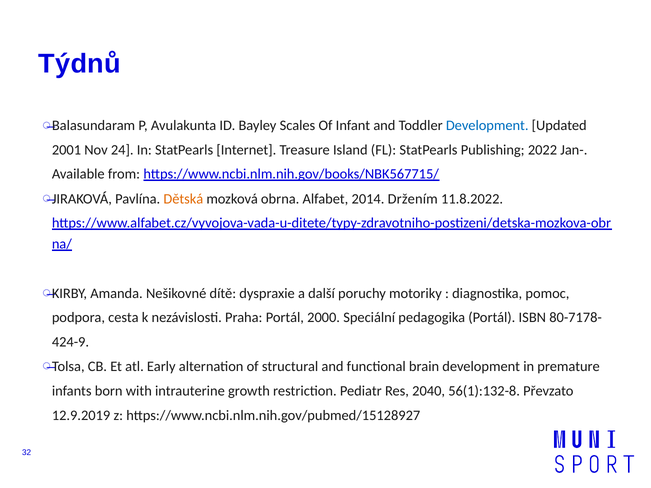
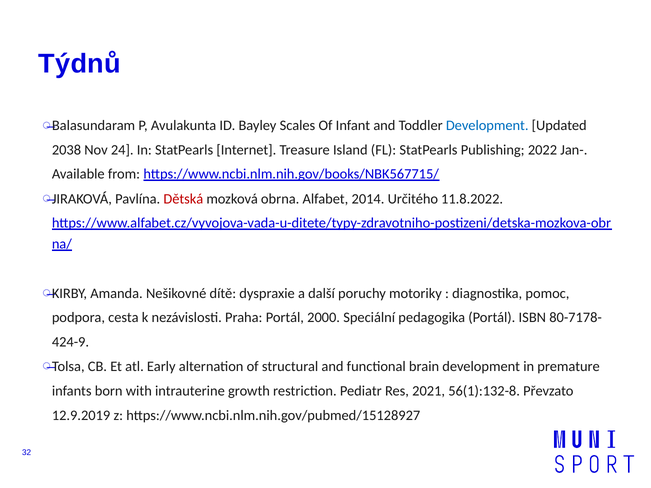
2001: 2001 -> 2038
Dětská colour: orange -> red
Držením: Držením -> Určitého
2040: 2040 -> 2021
